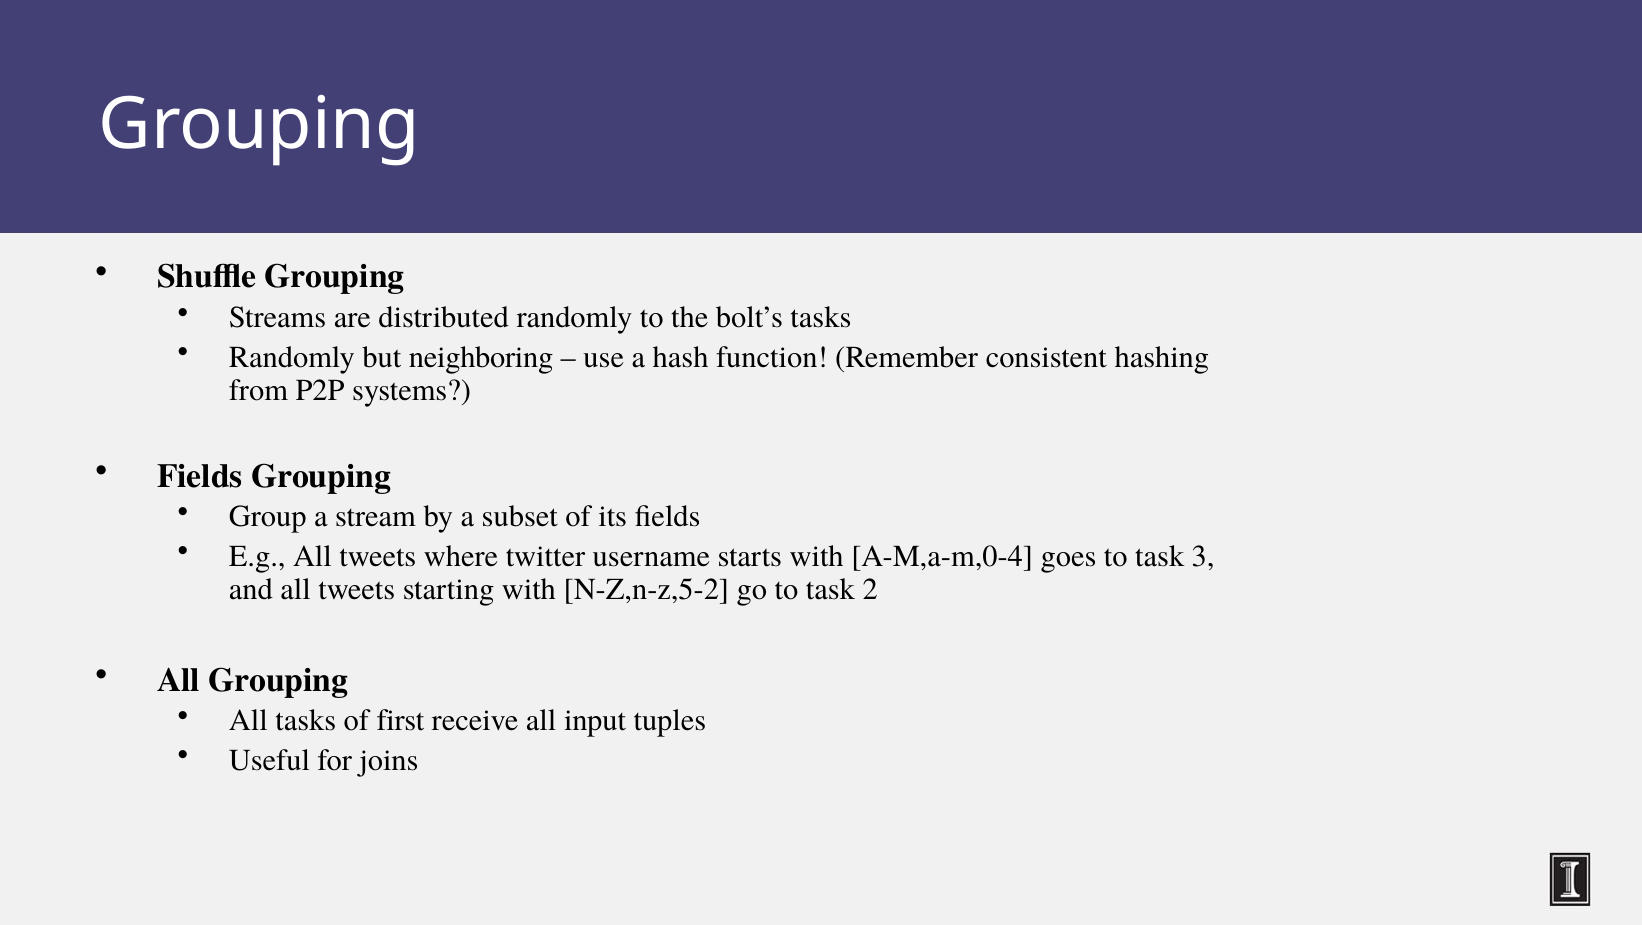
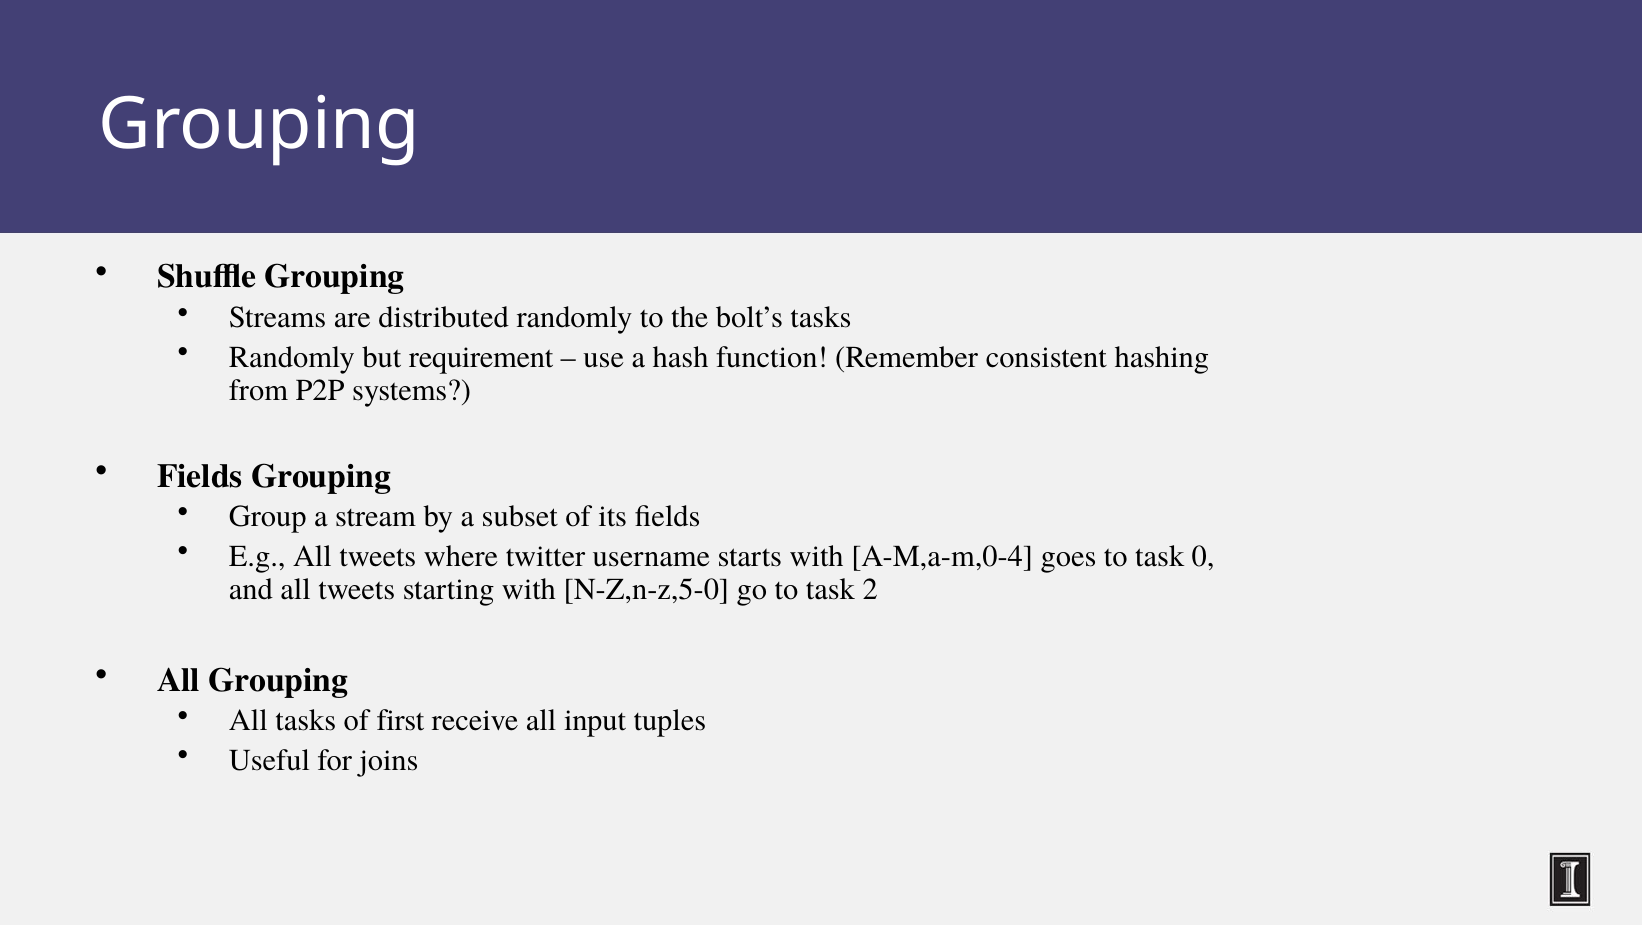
neighboring: neighboring -> requirement
3: 3 -> 0
N-Z,n-z,5-2: N-Z,n-z,5-2 -> N-Z,n-z,5-0
